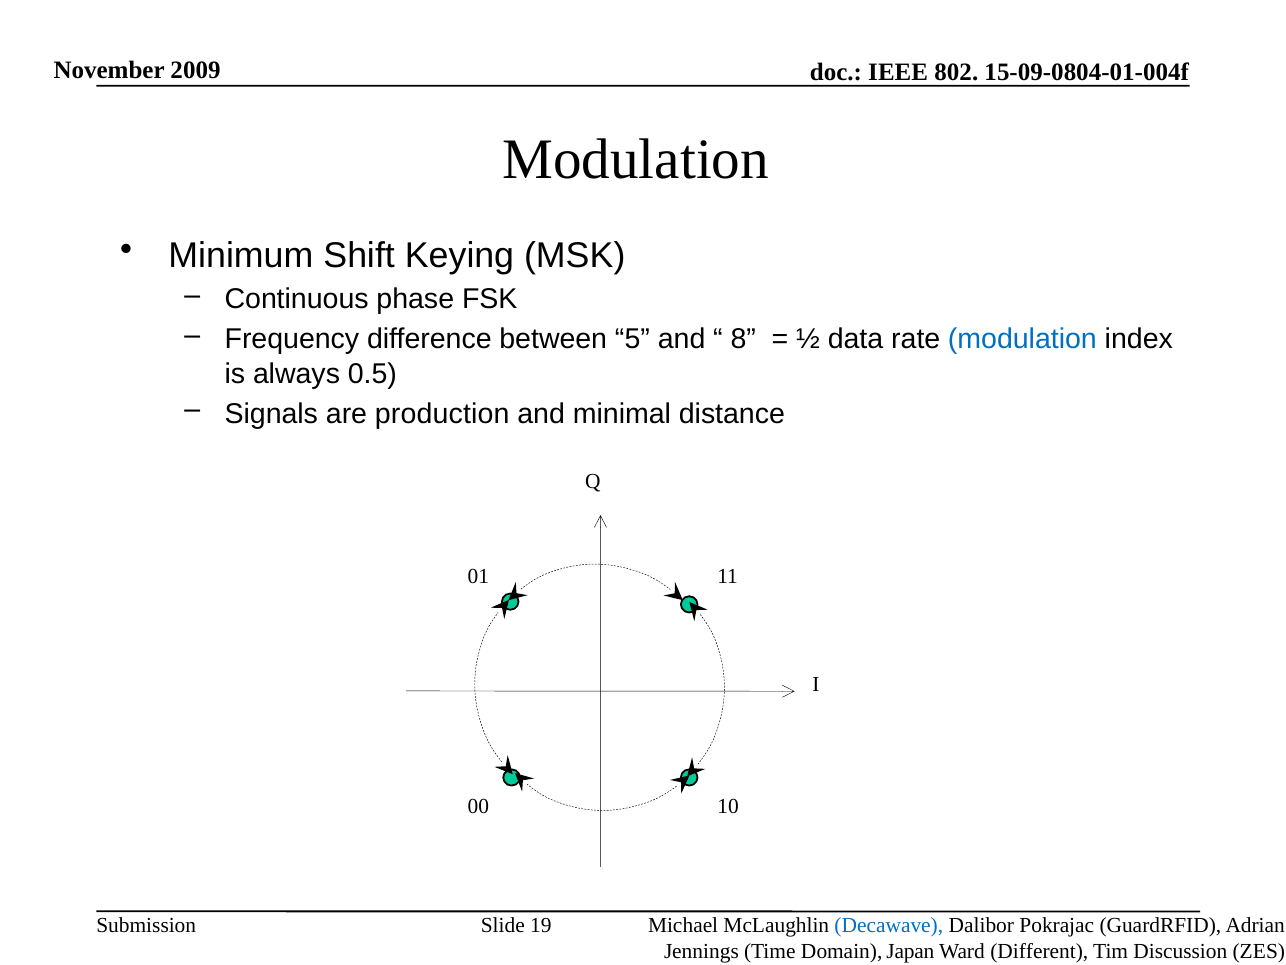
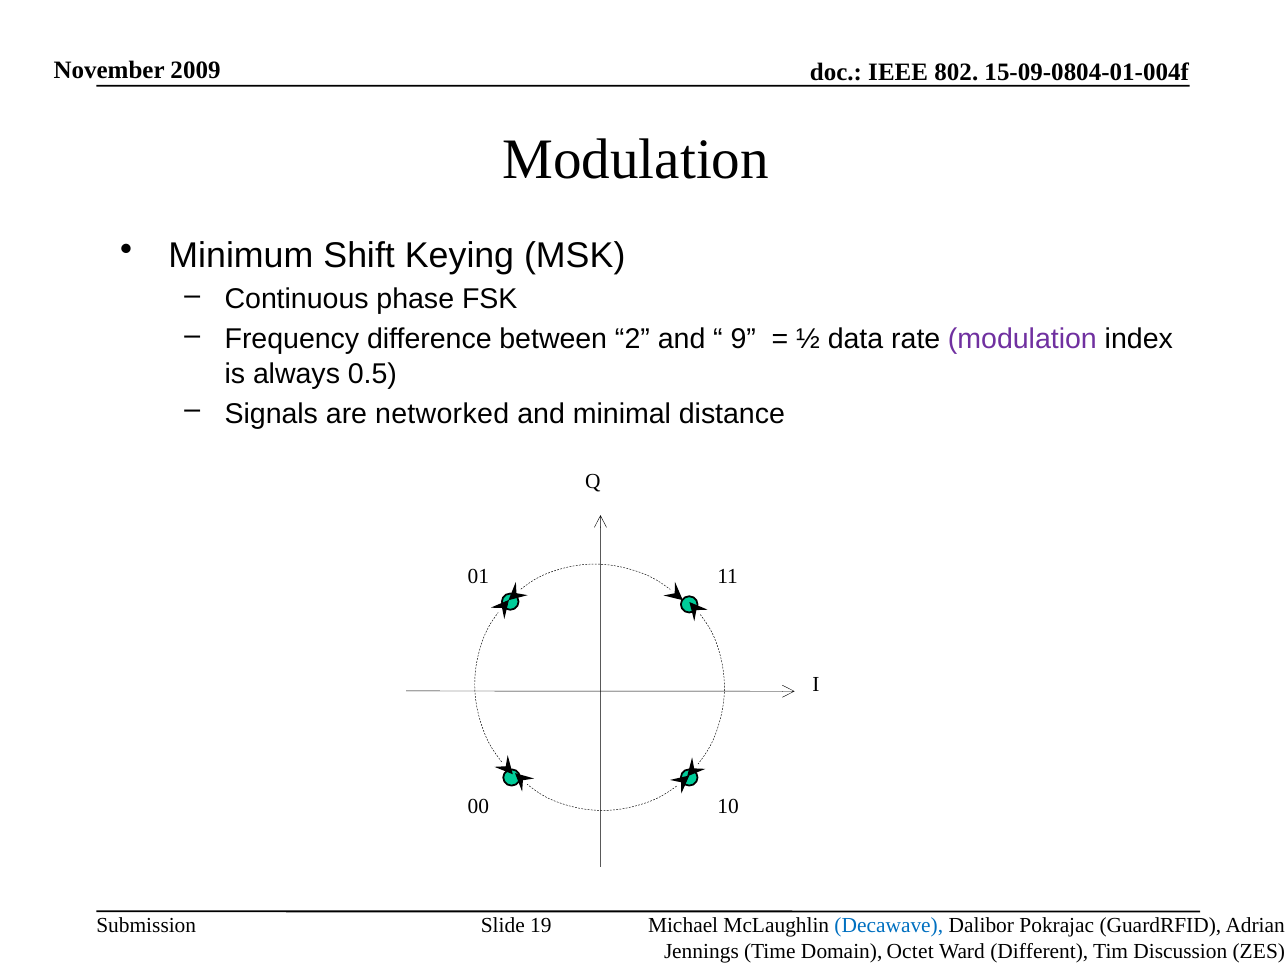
5: 5 -> 2
8: 8 -> 9
modulation at (1022, 339) colour: blue -> purple
production: production -> networked
Japan: Japan -> Octet
